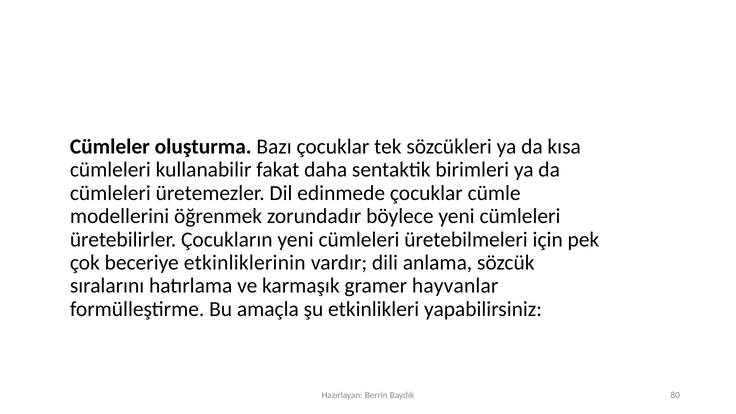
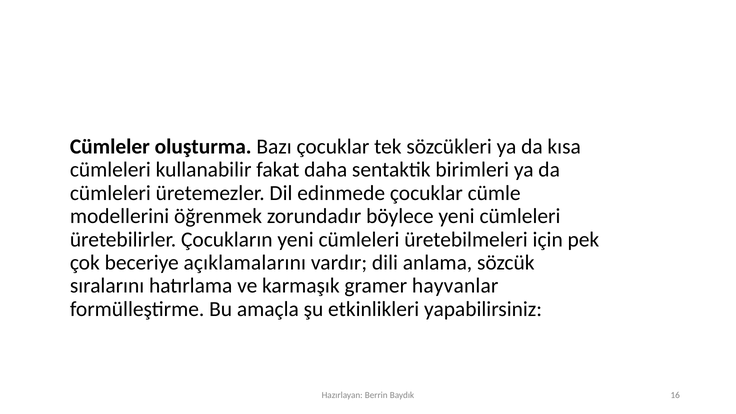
etkinliklerinin: etkinliklerinin -> açıklamalarını
80: 80 -> 16
